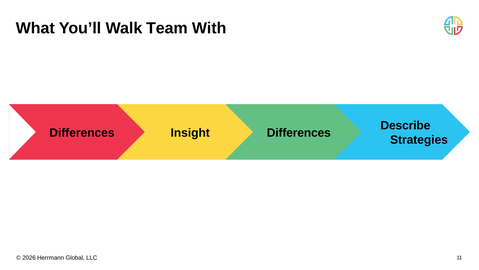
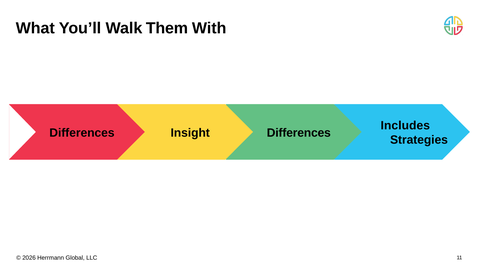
Team: Team -> Them
Describe: Describe -> Includes
